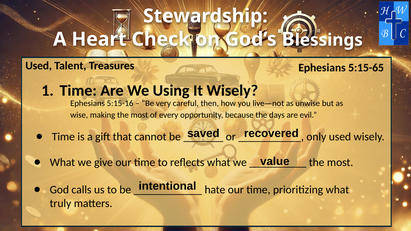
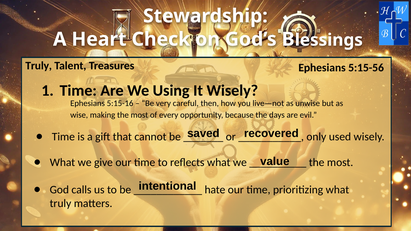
Used at (39, 66): Used -> Truly
5:15-65: 5:15-65 -> 5:15-56
